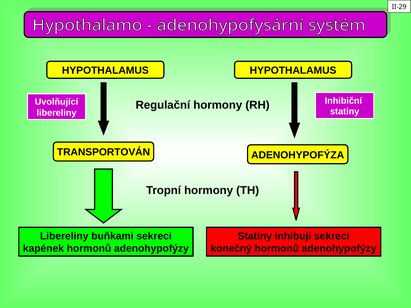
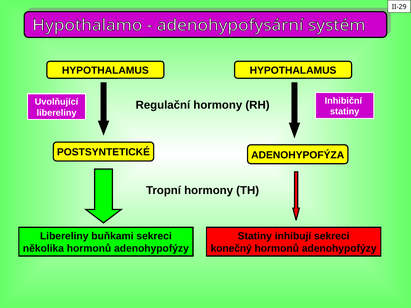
TRANSPORTOVÁN: TRANSPORTOVÁN -> POSTSYNTETICKÉ
kapének: kapének -> několika
